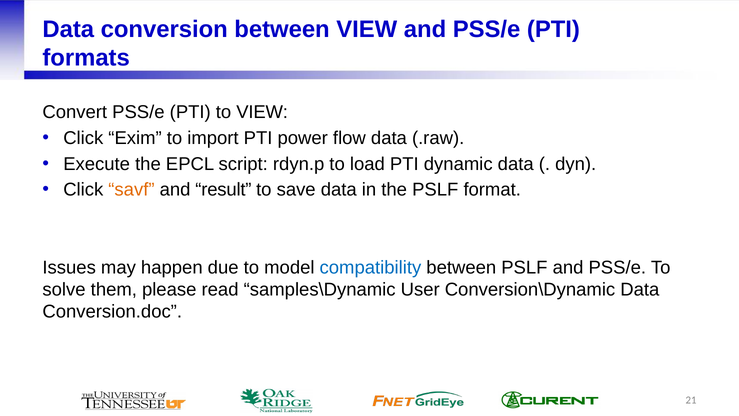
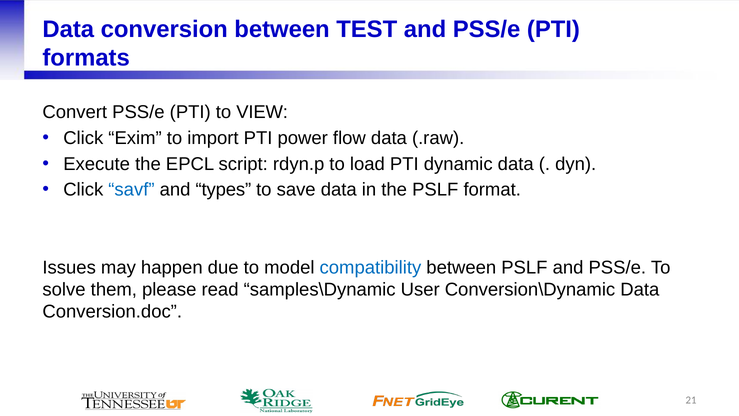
between VIEW: VIEW -> TEST
savf colour: orange -> blue
result: result -> types
